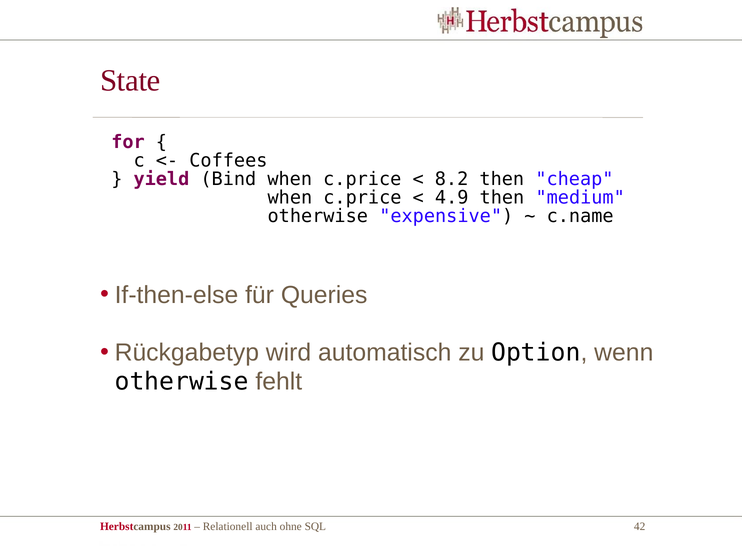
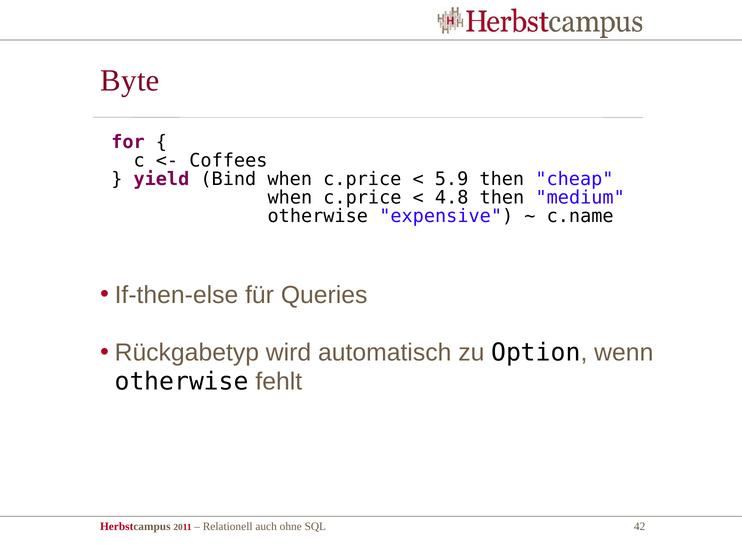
State: State -> Byte
8.2: 8.2 -> 5.9
4.9: 4.9 -> 4.8
